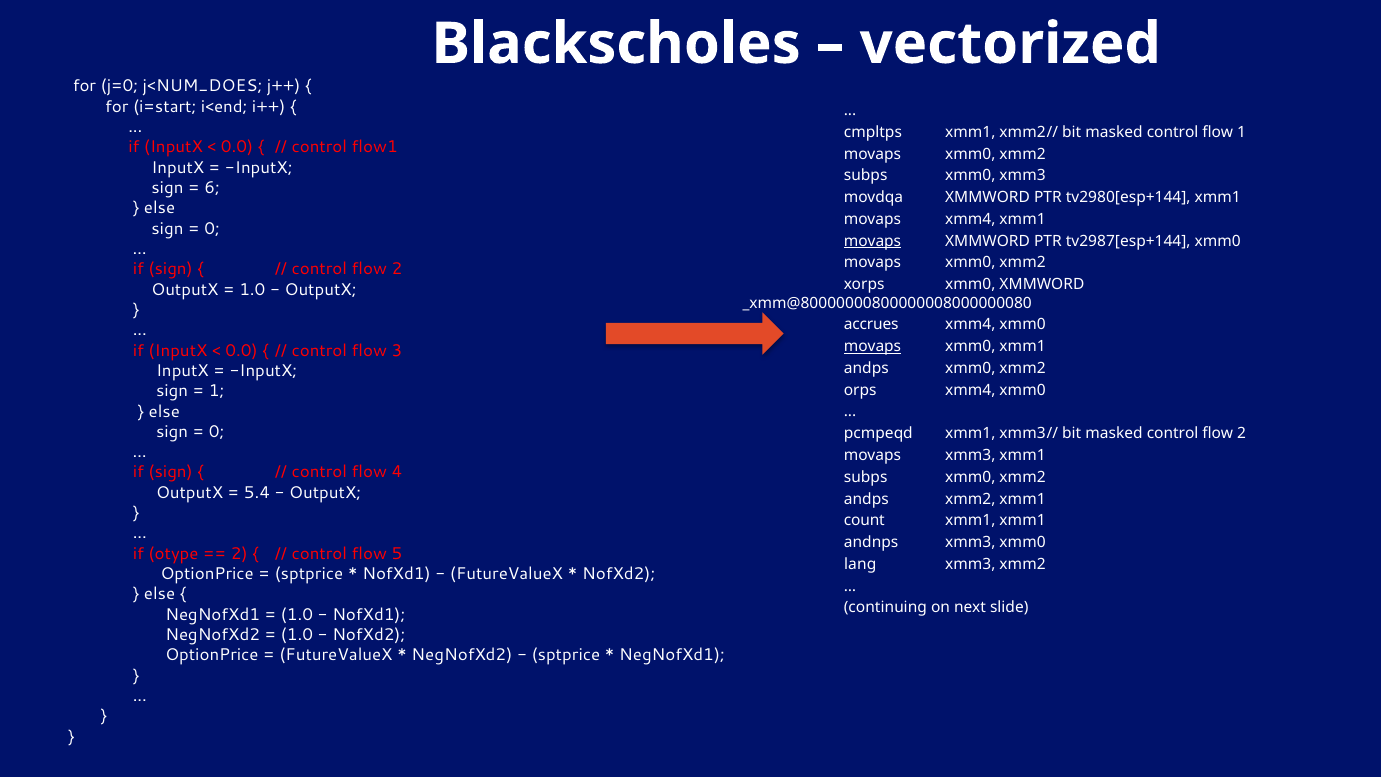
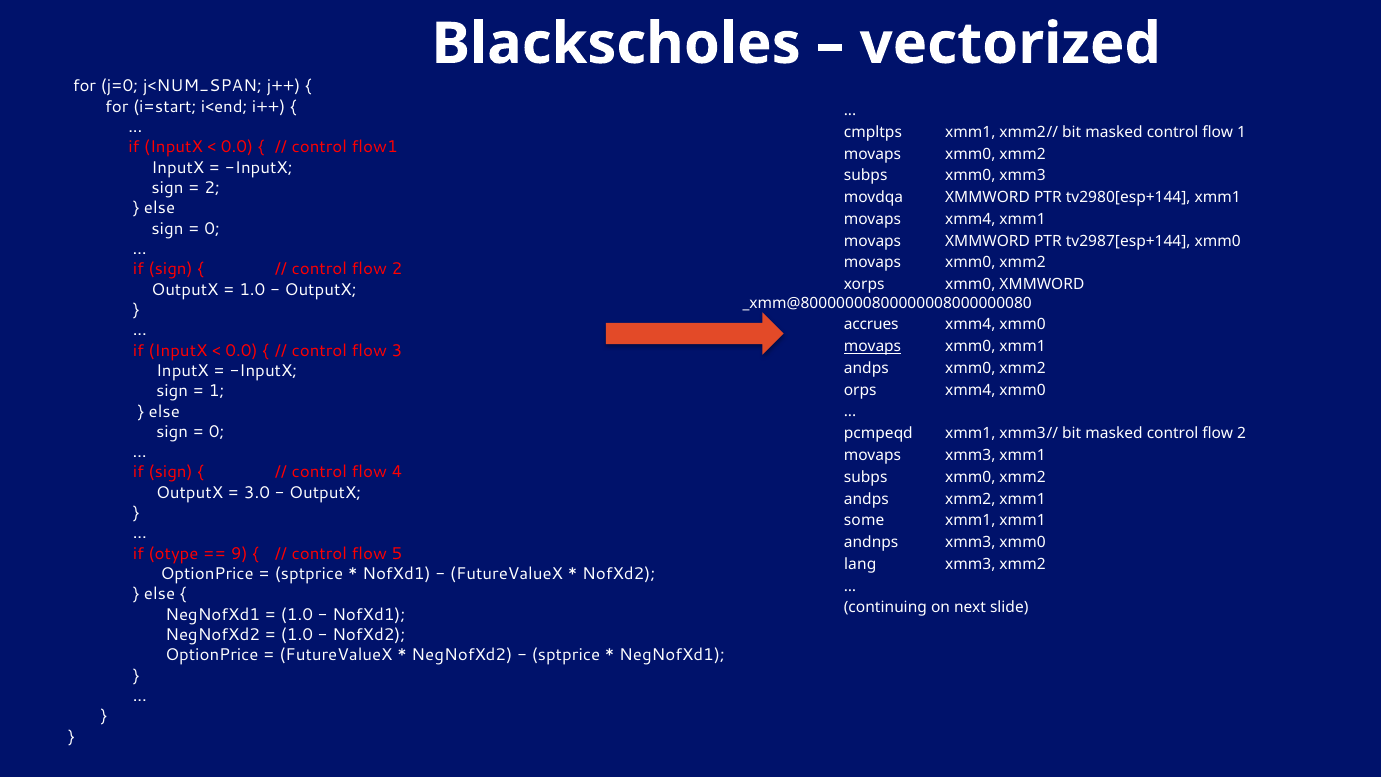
j<NUM_DOES: j<NUM_DOES -> j<NUM_SPAN
6 at (212, 188): 6 -> 2
movaps at (872, 241) underline: present -> none
5.4: 5.4 -> 3.0
count: count -> some
2 at (239, 553): 2 -> 9
